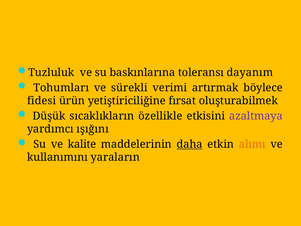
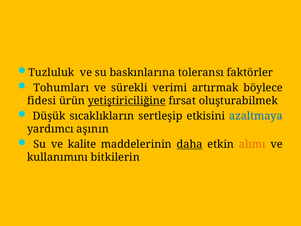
dayanım: dayanım -> faktörler
yetiştiriciliğine underline: none -> present
özellikle: özellikle -> sertleşip
azaltmaya colour: purple -> blue
ışığını: ışığını -> aşının
yaraların: yaraların -> bitkilerin
